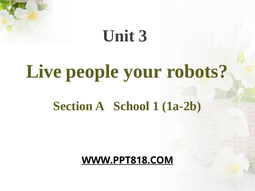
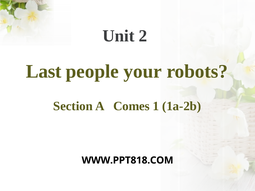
3: 3 -> 2
Live: Live -> Last
School: School -> Comes
WWW.PPT818.COM underline: present -> none
